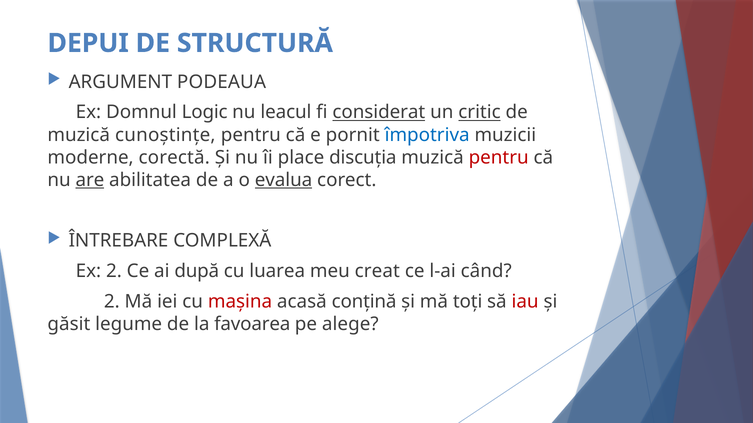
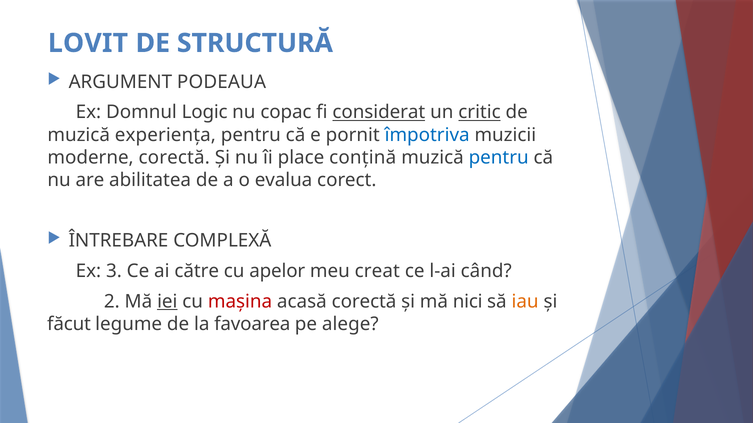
DEPUI: DEPUI -> LOVIT
leacul: leacul -> copac
cunoștințe: cunoștințe -> experiența
discuția: discuția -> conțină
pentru at (499, 158) colour: red -> blue
are underline: present -> none
evalua underline: present -> none
Ex 2: 2 -> 3
după: după -> către
luarea: luarea -> apelor
iei underline: none -> present
acasă conțină: conțină -> corectă
toți: toți -> nici
iau colour: red -> orange
găsit: găsit -> făcut
